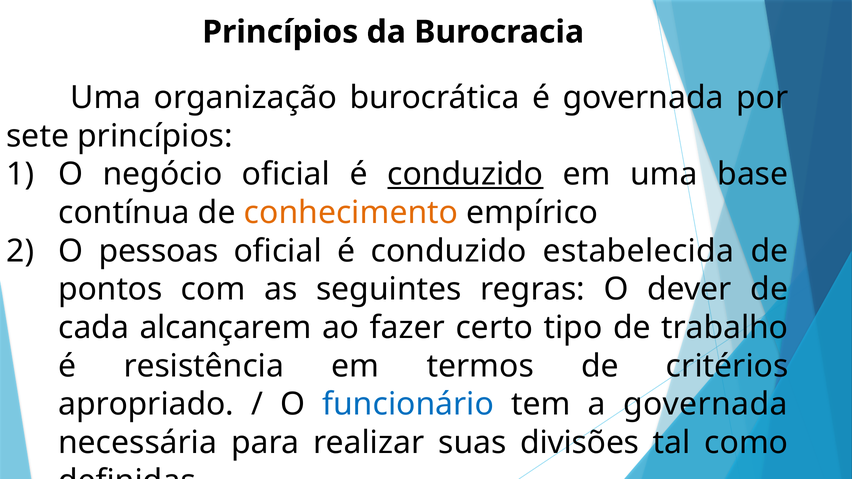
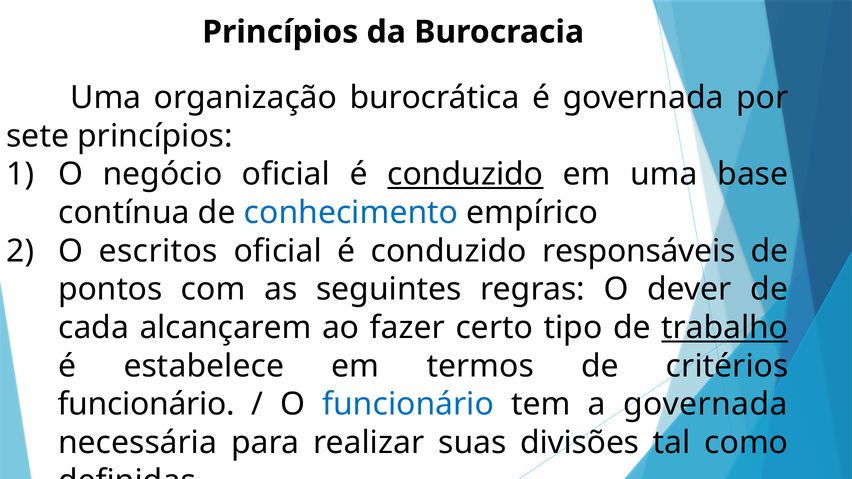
conhecimento colour: orange -> blue
pessoas: pessoas -> escritos
estabelecida: estabelecida -> responsáveis
trabalho underline: none -> present
resistência: resistência -> estabelece
apropriado at (146, 405): apropriado -> funcionário
